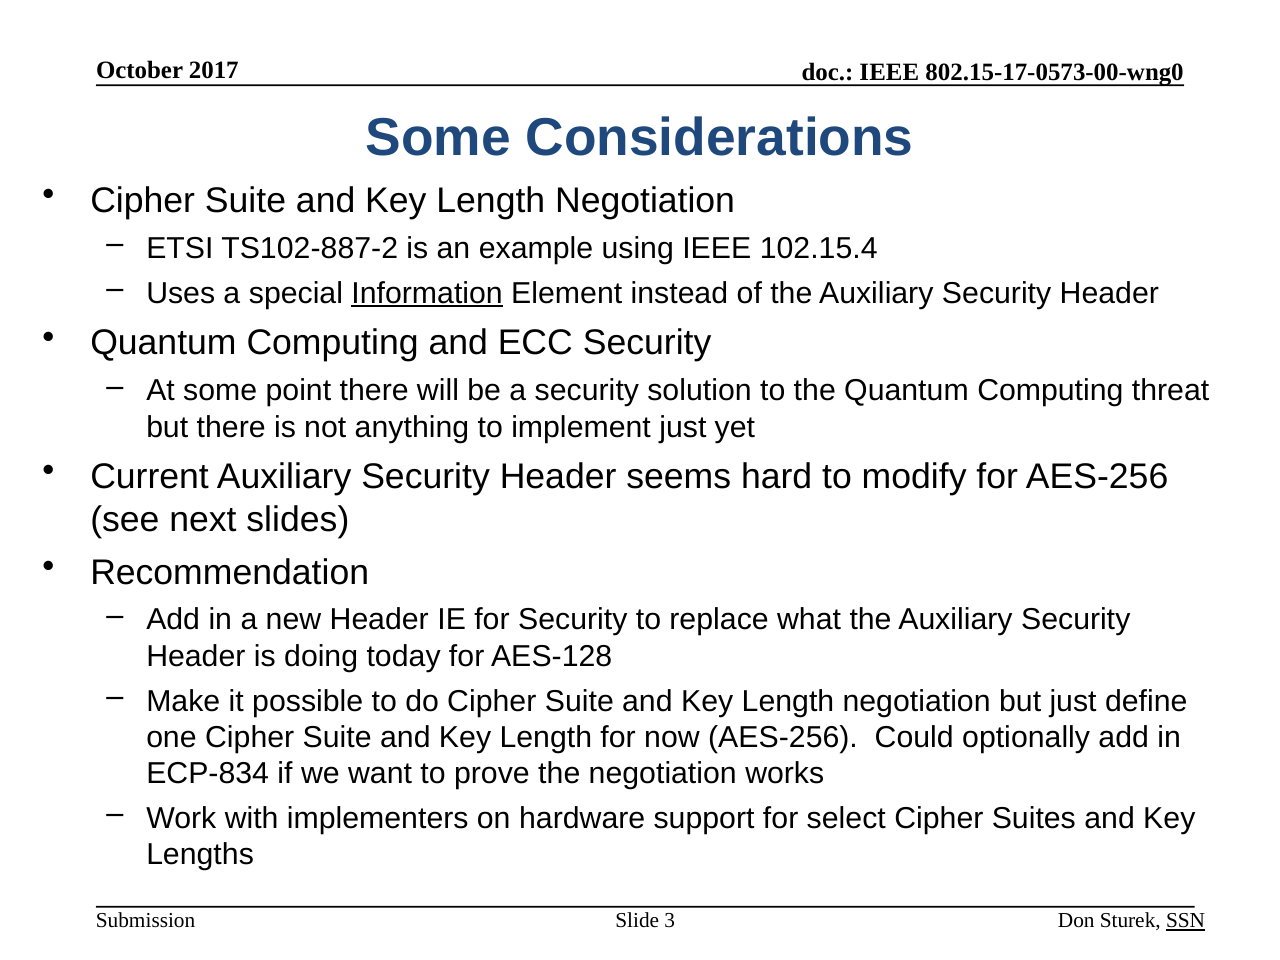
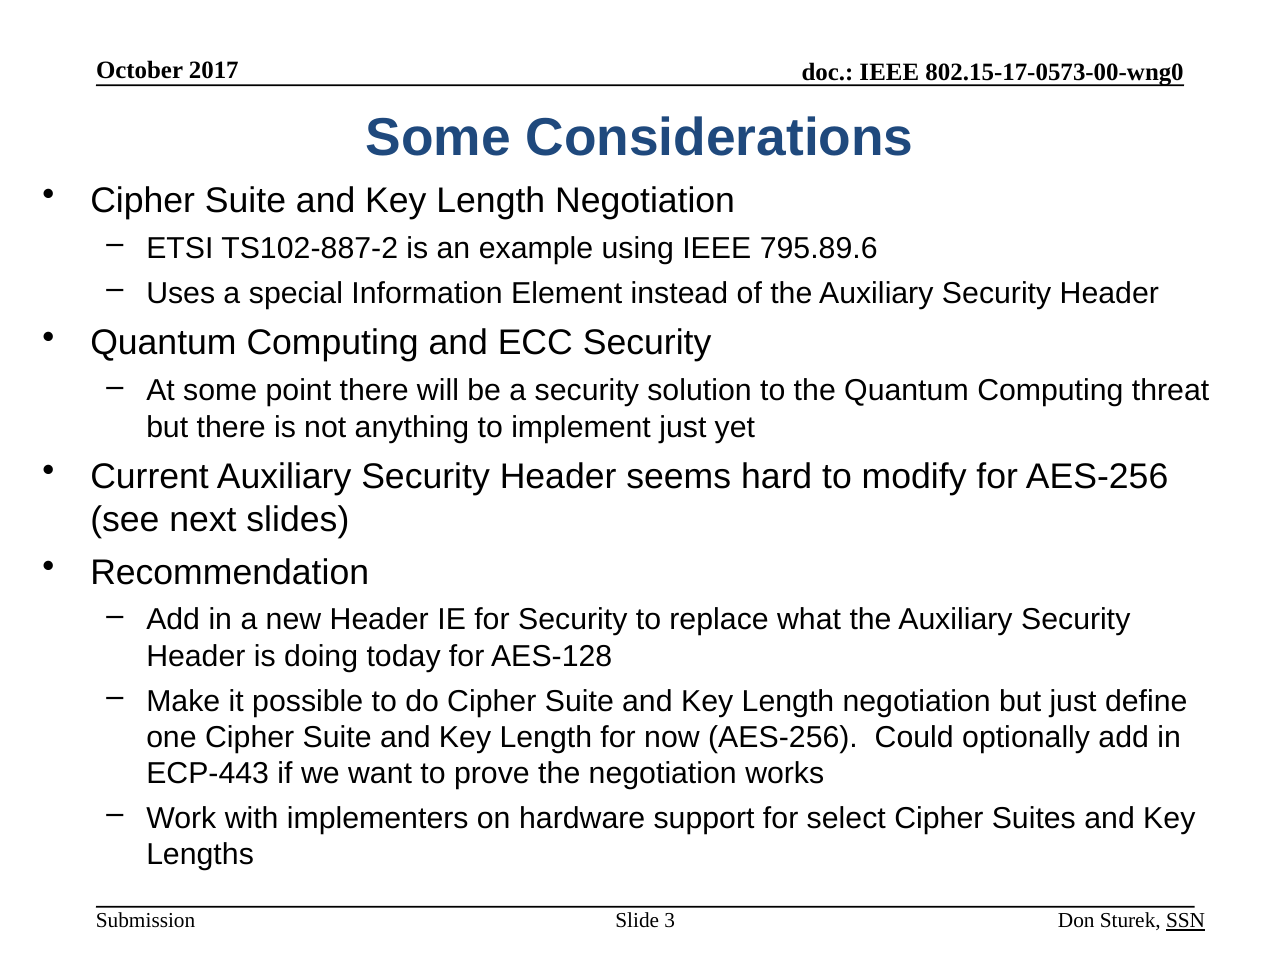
102.15.4: 102.15.4 -> 795.89.6
Information underline: present -> none
ECP-834: ECP-834 -> ECP-443
